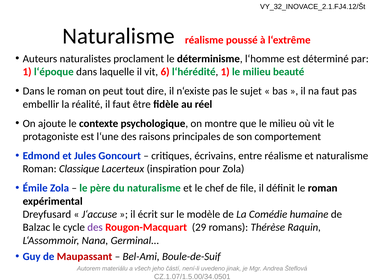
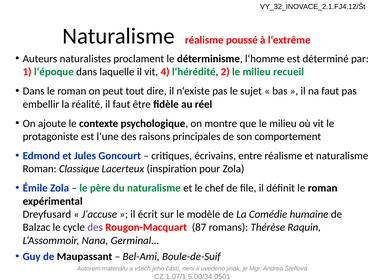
6: 6 -> 4
l‘hérédité 1: 1 -> 2
beauté: beauté -> recueil
29: 29 -> 87
Maupassant colour: red -> black
